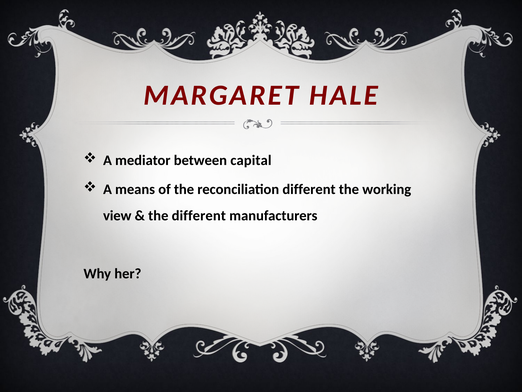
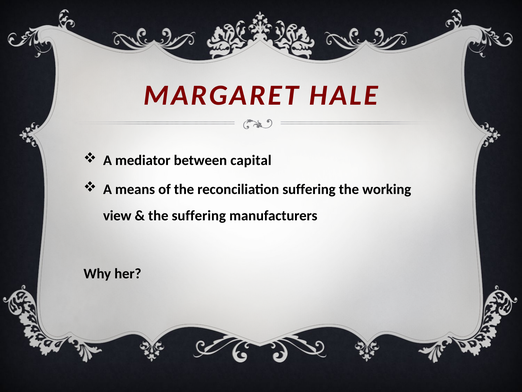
reconciliation different: different -> suffering
the different: different -> suffering
